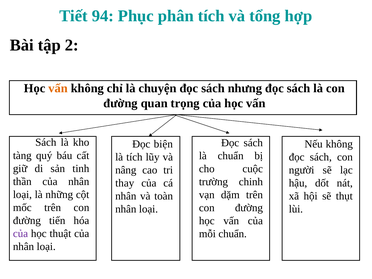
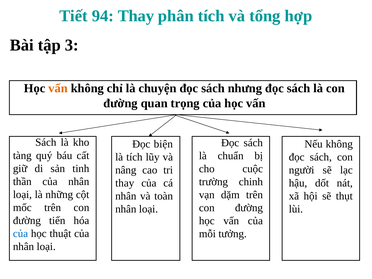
94 Phục: Phục -> Thay
2: 2 -> 3
của at (20, 234) colour: purple -> blue
mỗi chuẩn: chuẩn -> tưởng
